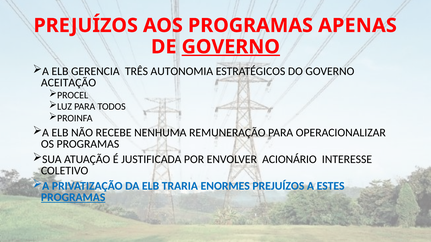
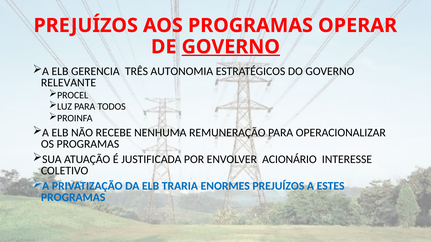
APENAS: APENAS -> OPERAR
ACEITAÇÃO: ACEITAÇÃO -> RELEVANTE
PROGRAMAS at (73, 198) underline: present -> none
